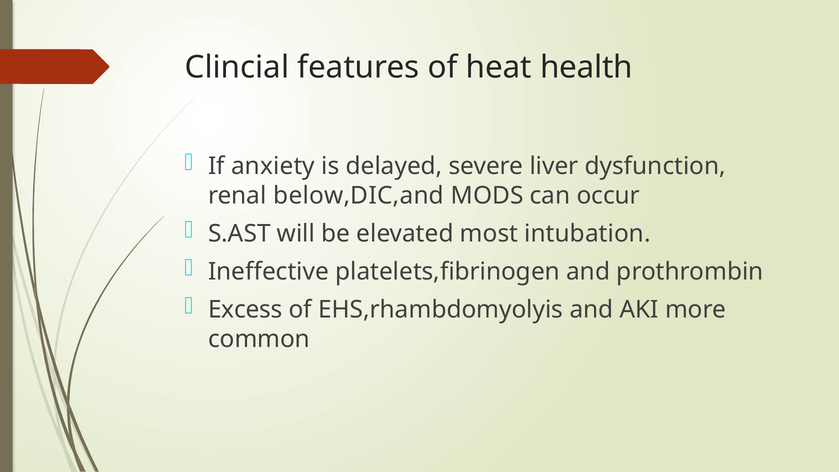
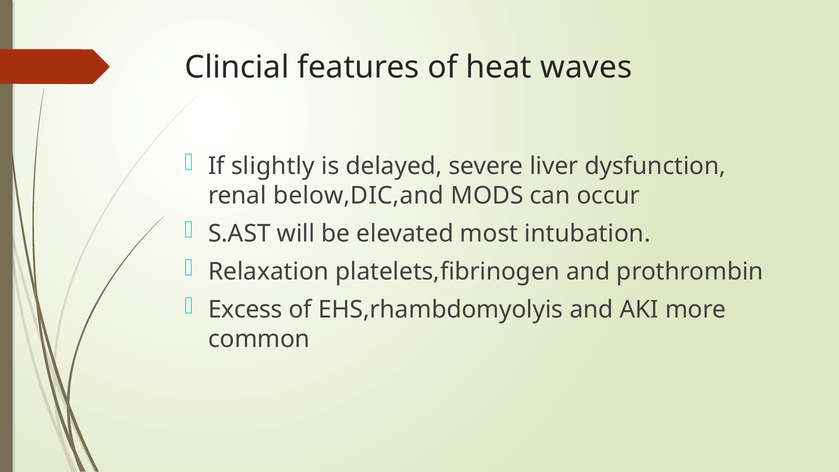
health: health -> waves
anxiety: anxiety -> slightly
Ineffective: Ineffective -> Relaxation
